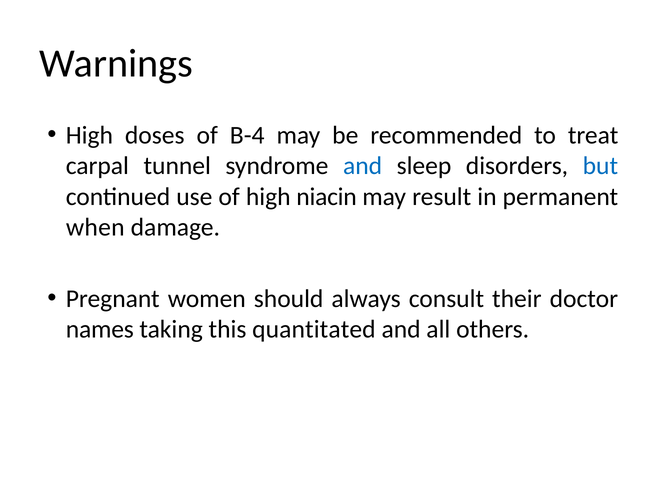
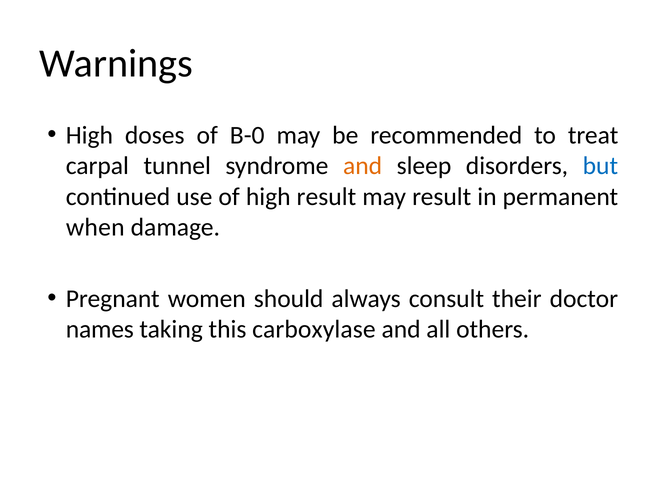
B-4: B-4 -> B-0
and at (363, 166) colour: blue -> orange
high niacin: niacin -> result
quantitated: quantitated -> carboxylase
